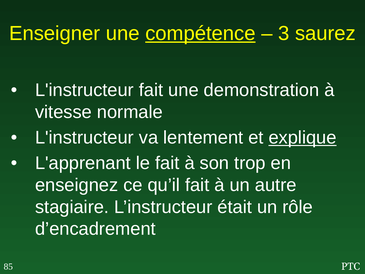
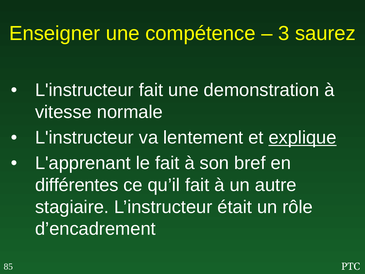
compétence underline: present -> none
trop: trop -> bref
enseignez: enseignez -> différentes
